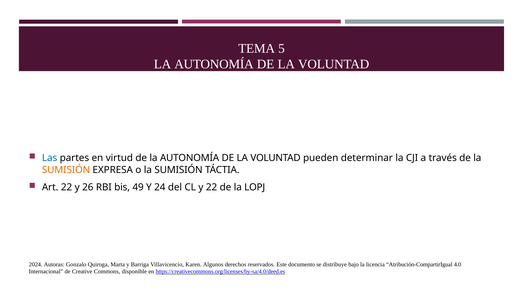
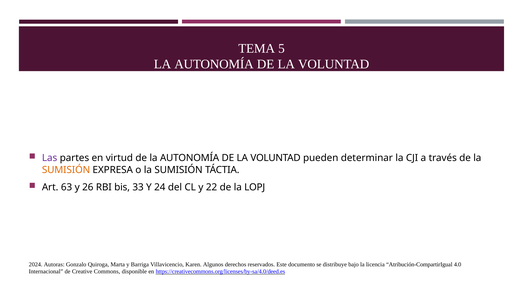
Las colour: blue -> purple
Art 22: 22 -> 63
49: 49 -> 33
